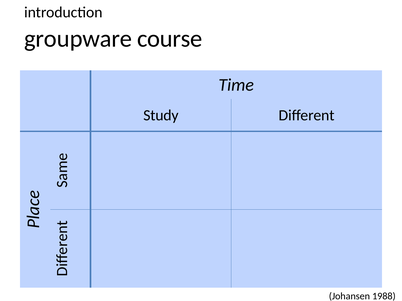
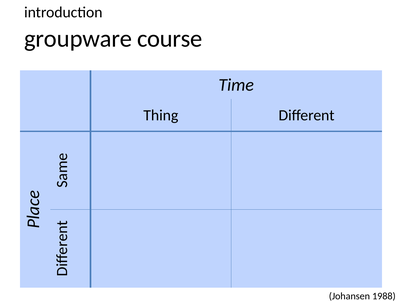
Study: Study -> Thing
